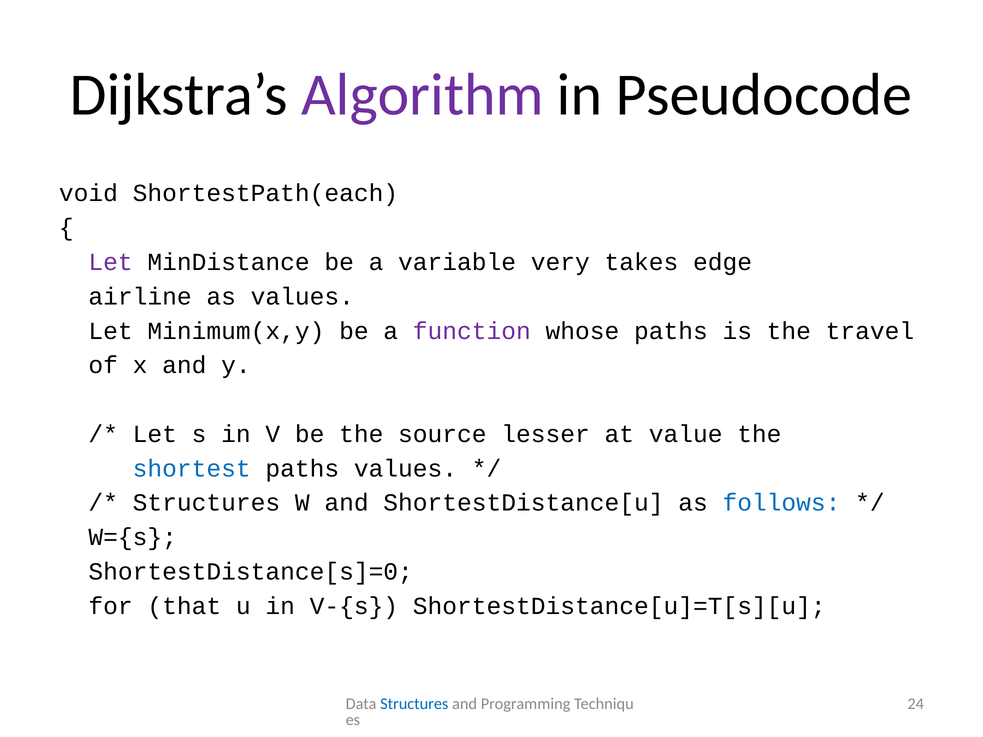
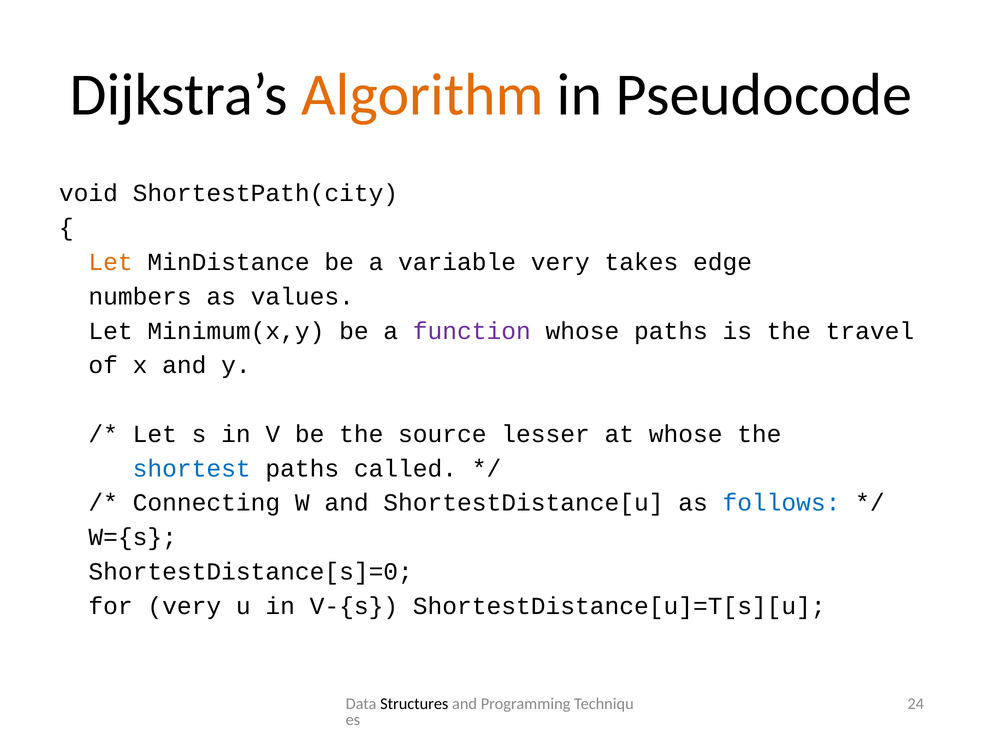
Algorithm colour: purple -> orange
ShortestPath(each: ShortestPath(each -> ShortestPath(city
Let at (111, 262) colour: purple -> orange
airline: airline -> numbers
at value: value -> whose
paths values: values -> called
Structures at (206, 503): Structures -> Connecting
for that: that -> very
Structures at (414, 704) colour: blue -> black
